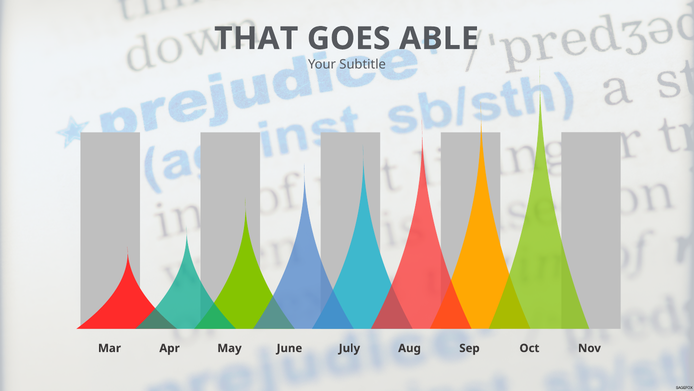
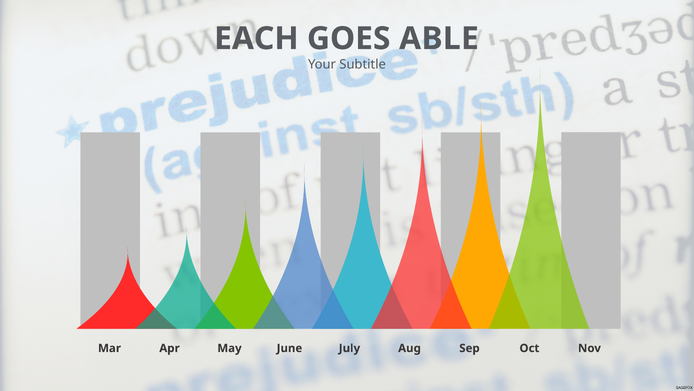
THAT: THAT -> EACH
